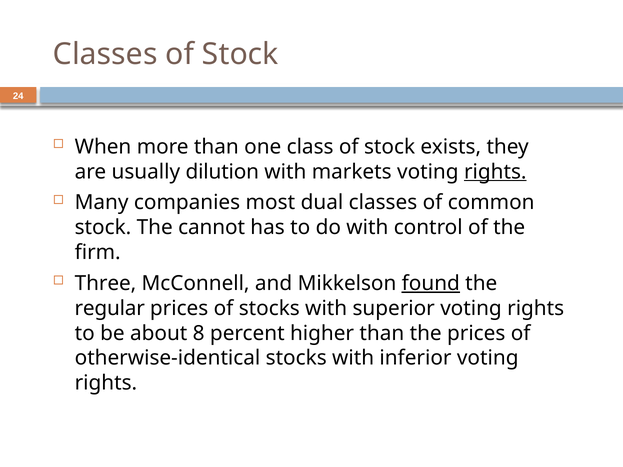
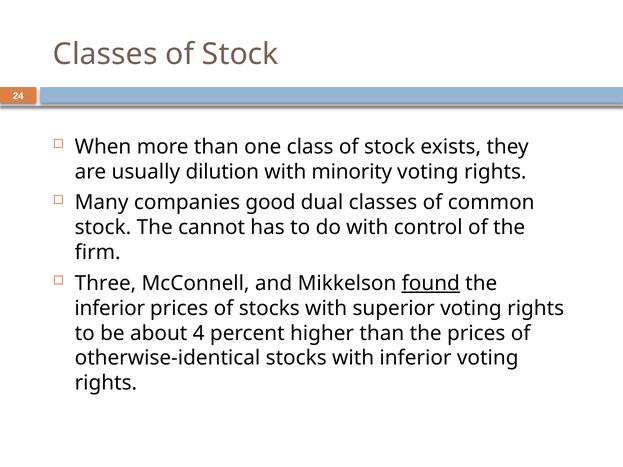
markets: markets -> minority
rights at (495, 172) underline: present -> none
most: most -> good
regular at (110, 308): regular -> inferior
8: 8 -> 4
